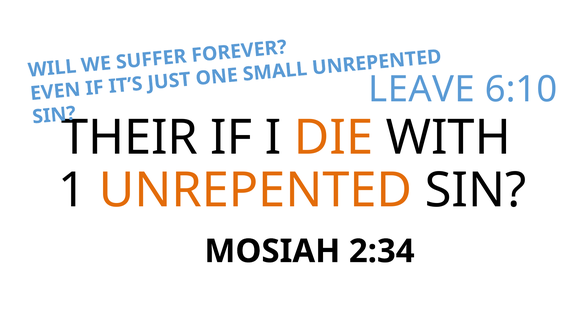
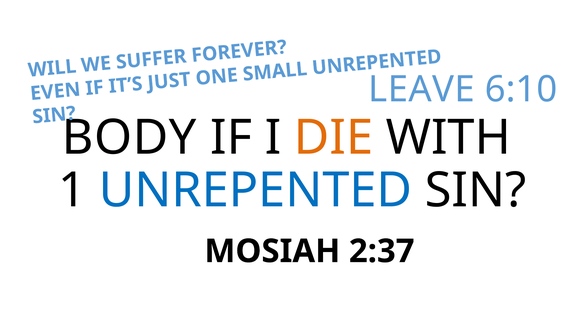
THEIR: THEIR -> BODY
UNREPENTED colour: orange -> blue
2:34: 2:34 -> 2:37
